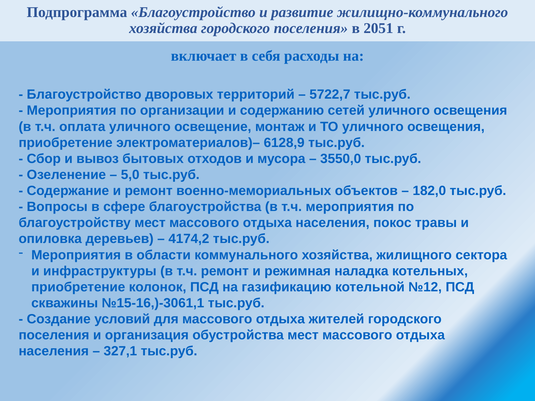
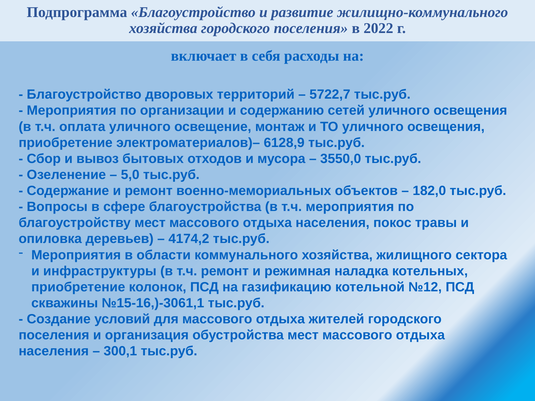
2051: 2051 -> 2022
327,1: 327,1 -> 300,1
